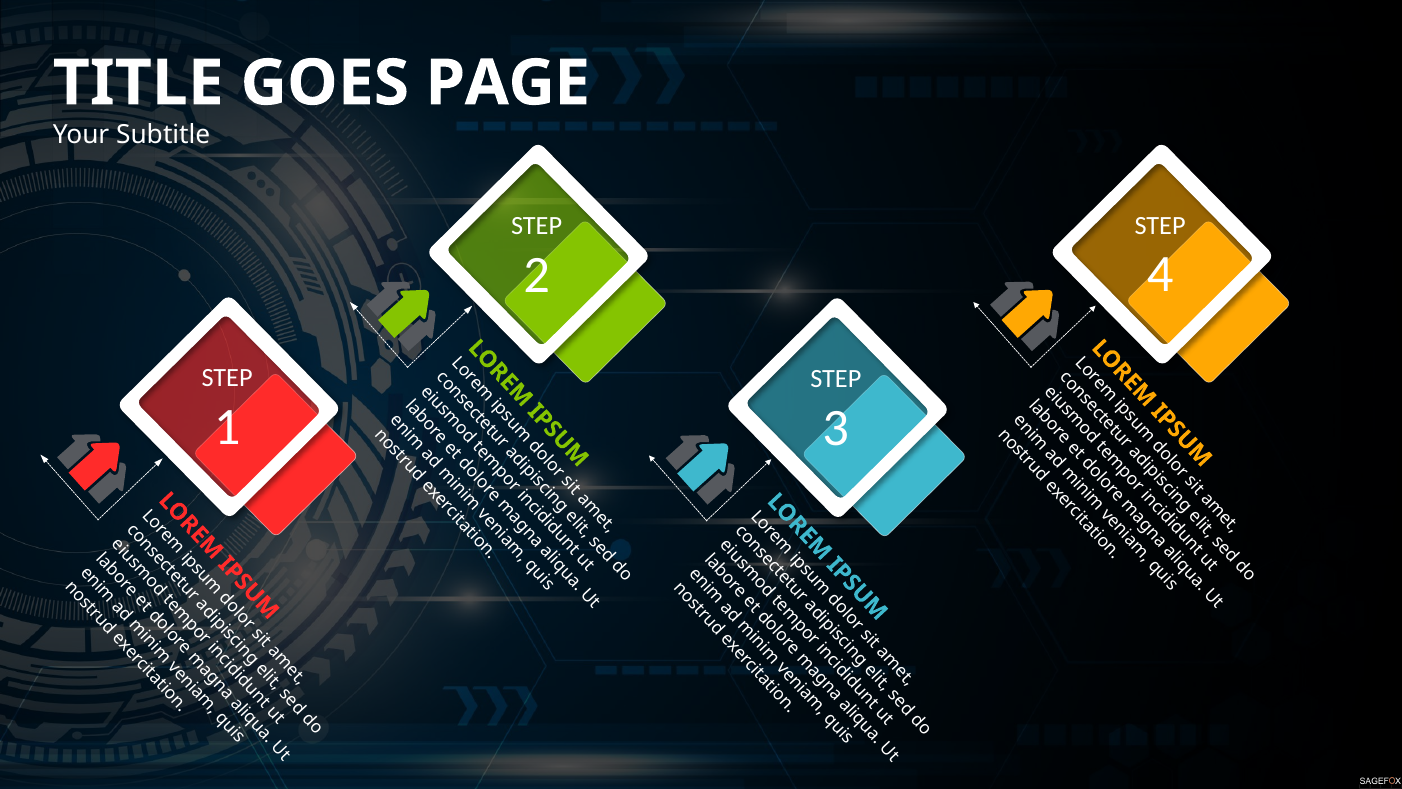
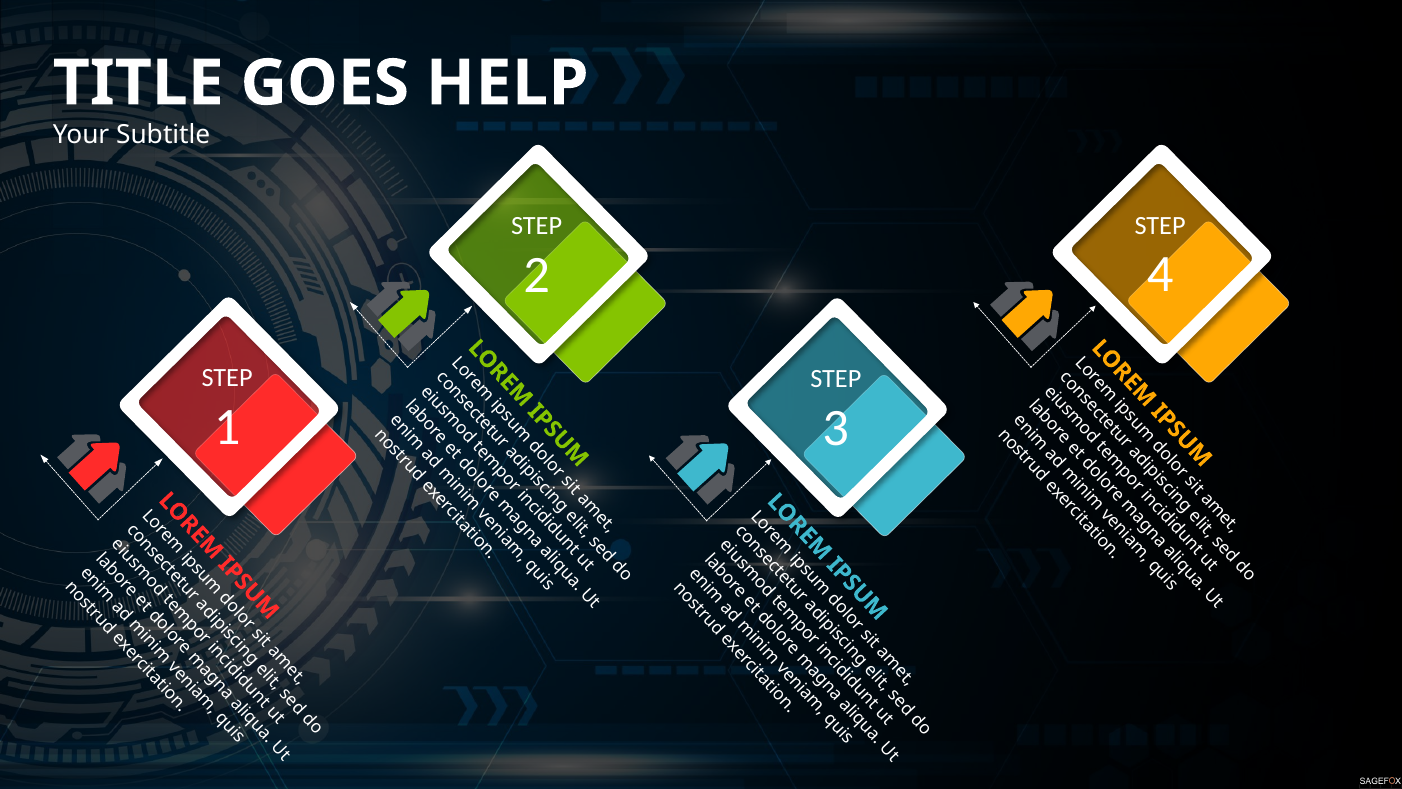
PAGE: PAGE -> HELP
